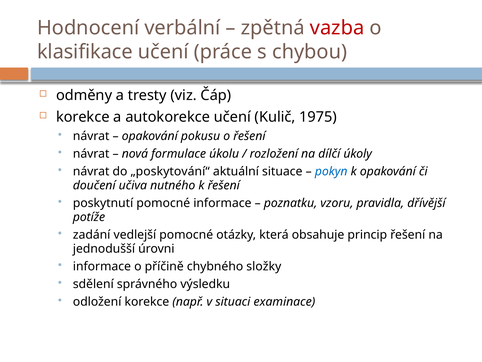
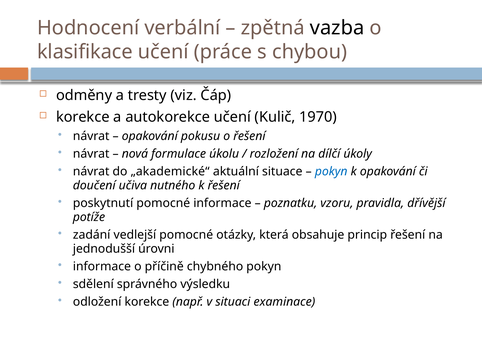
vazba colour: red -> black
1975: 1975 -> 1970
„poskytování“: „poskytování“ -> „akademické“
chybného složky: složky -> pokyn
